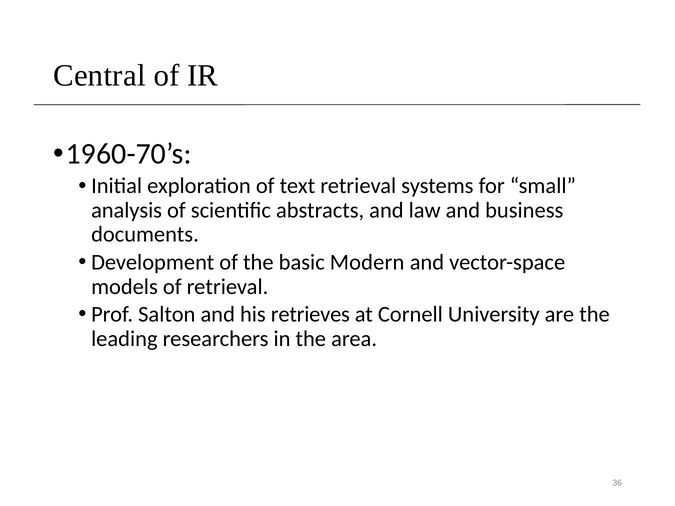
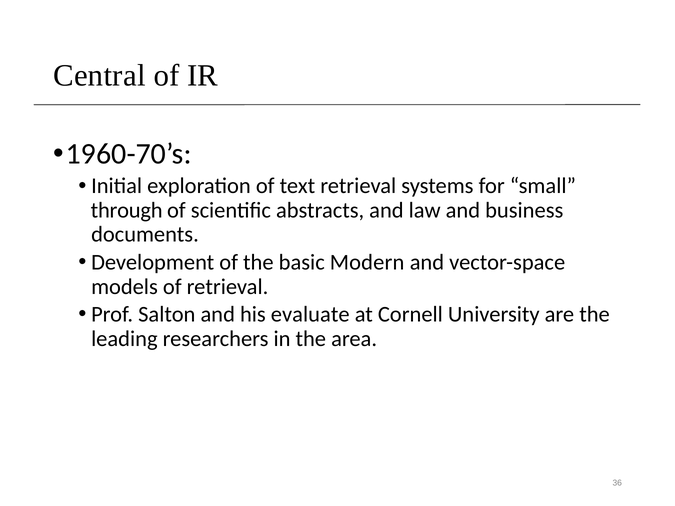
analysis: analysis -> through
retrieves: retrieves -> evaluate
